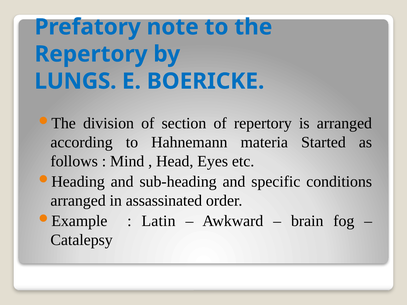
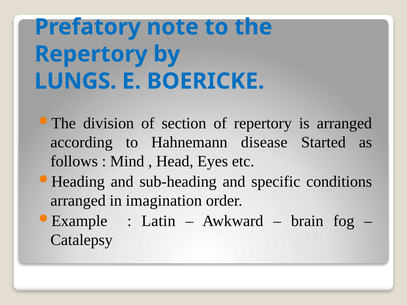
materia: materia -> disease
assassinated: assassinated -> imagination
